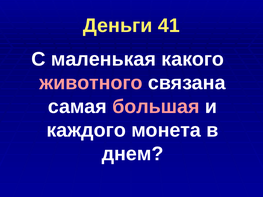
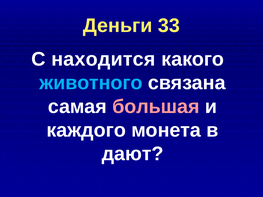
41: 41 -> 33
маленькая: маленькая -> находится
животного colour: pink -> light blue
днем: днем -> дают
